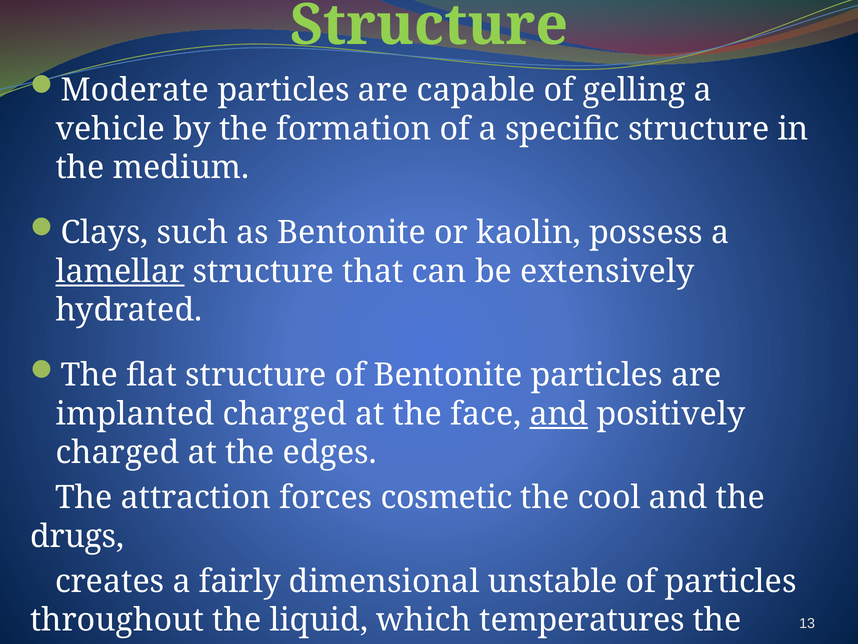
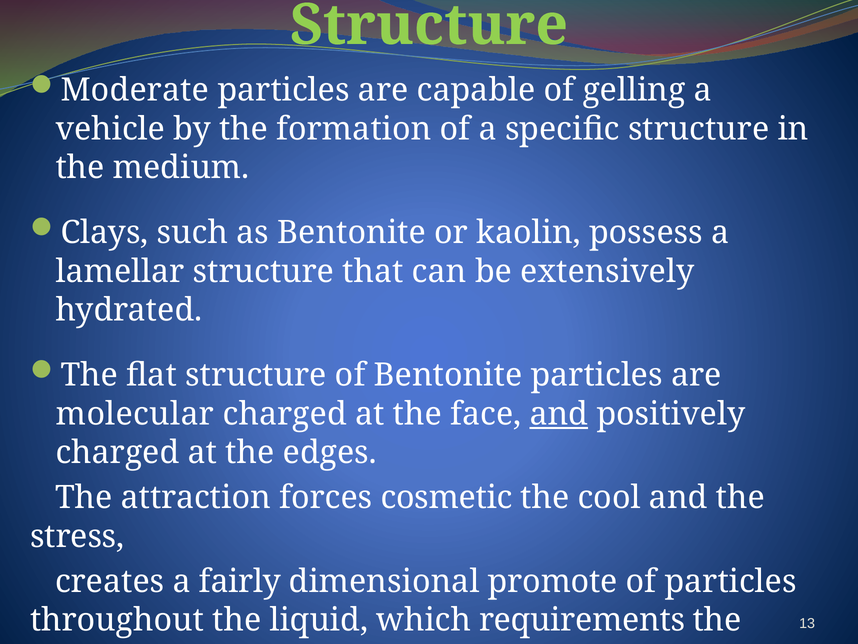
lamellar underline: present -> none
implanted: implanted -> molecular
drugs: drugs -> stress
unstable: unstable -> promote
temperatures: temperatures -> requirements
